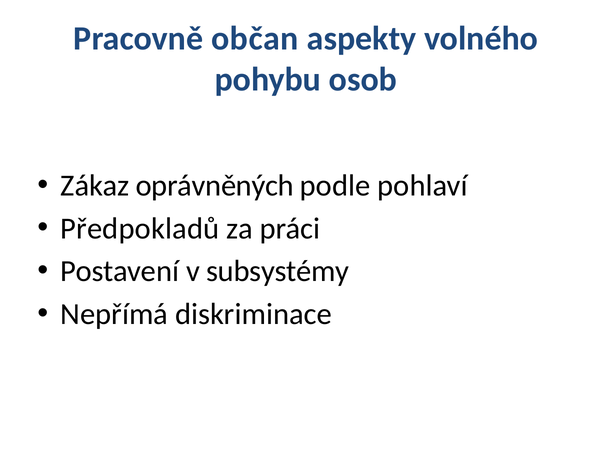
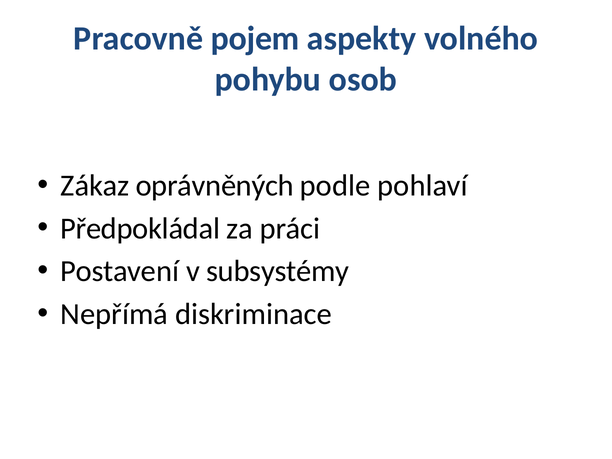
občan: občan -> pojem
Předpokladů: Předpokladů -> Předpokládal
